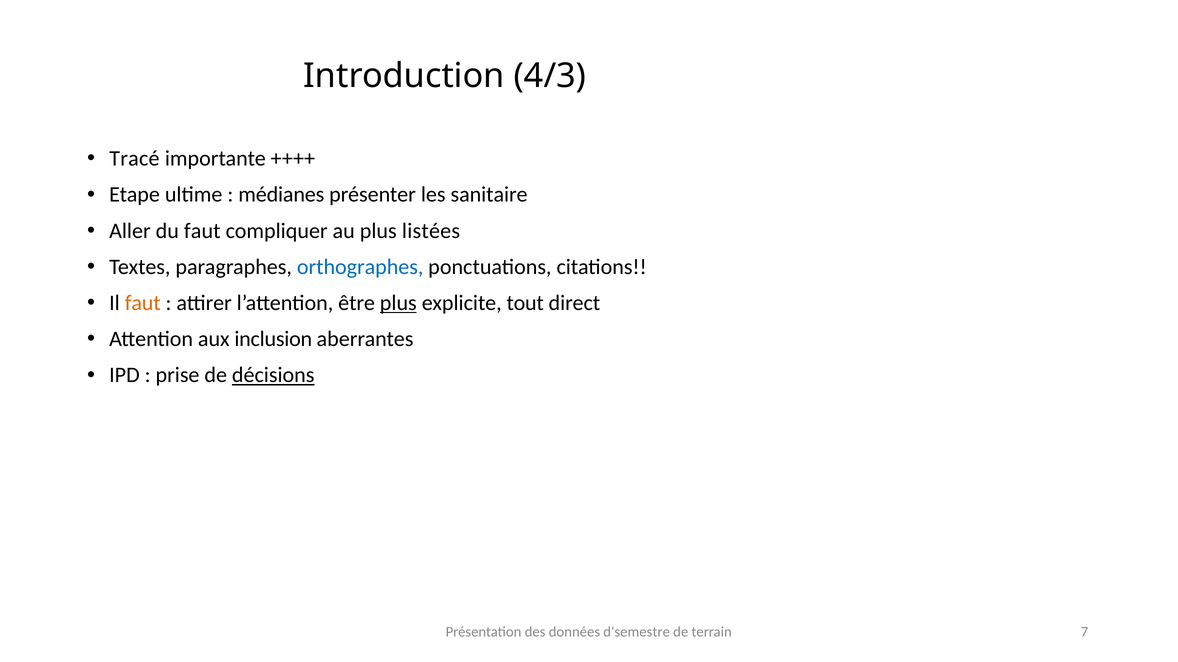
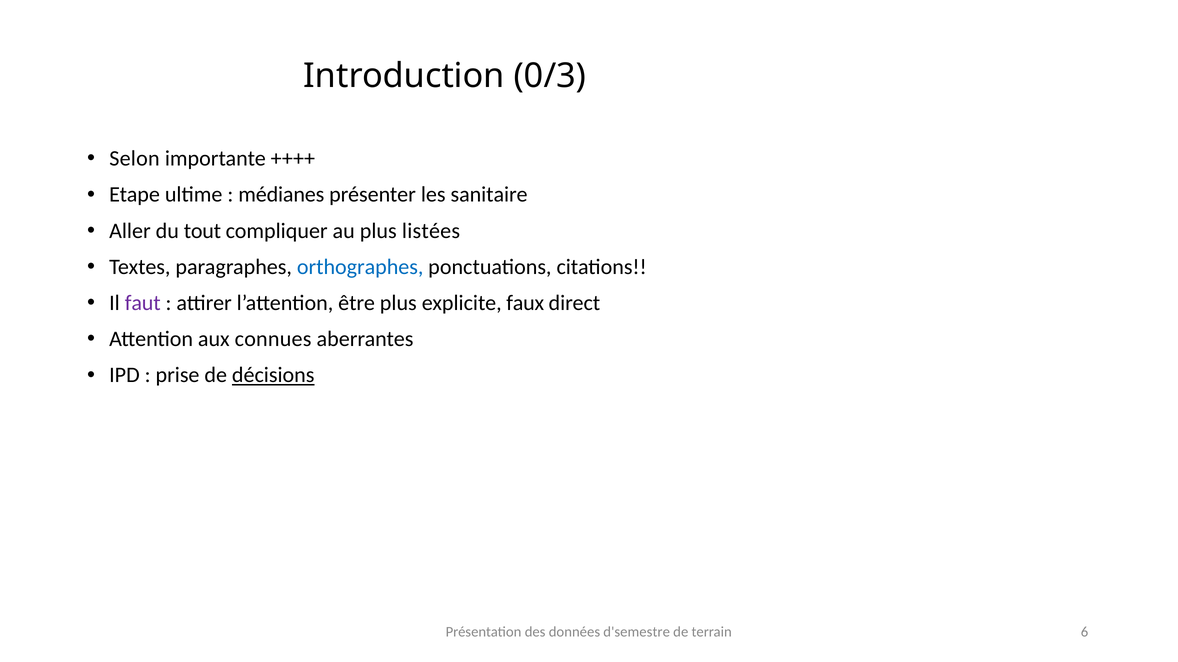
4/3: 4/3 -> 0/3
Tracé: Tracé -> Selon
du faut: faut -> tout
faut at (143, 303) colour: orange -> purple
plus at (398, 303) underline: present -> none
tout: tout -> faux
inclusion: inclusion -> connues
7: 7 -> 6
